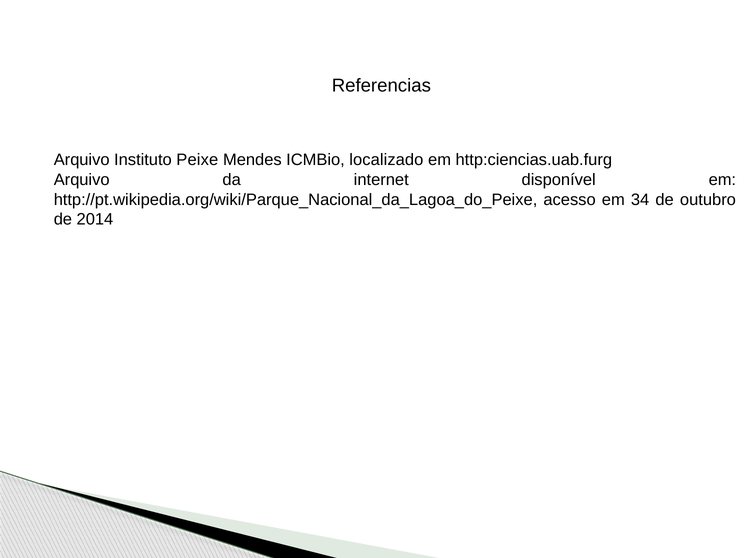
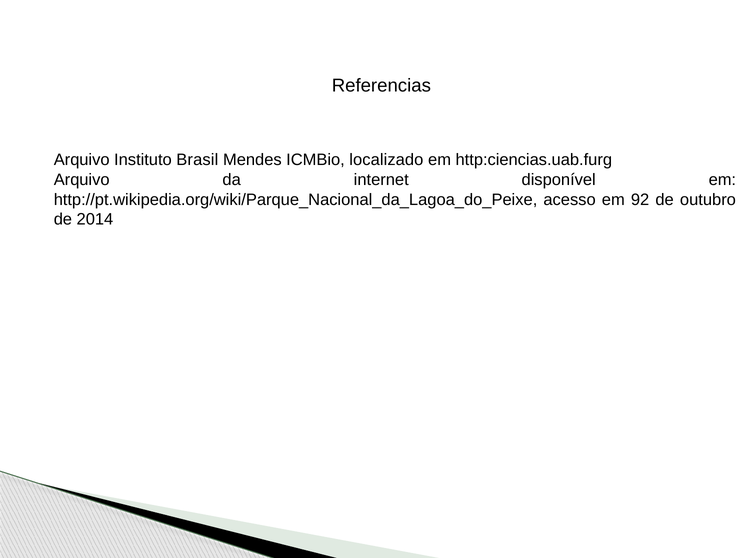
Peixe: Peixe -> Brasil
34: 34 -> 92
